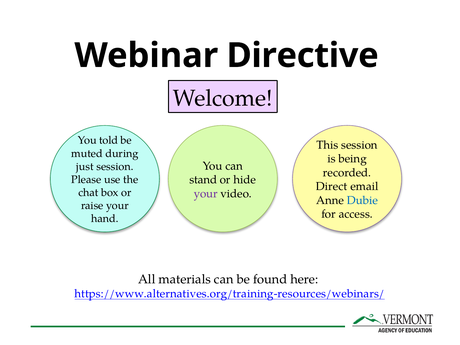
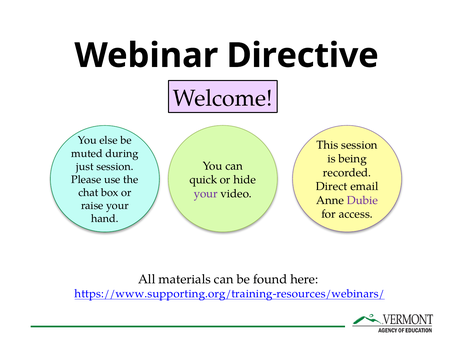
told: told -> else
stand: stand -> quick
Dubie colour: blue -> purple
https://www.alternatives.org/training-resources/webinars/: https://www.alternatives.org/training-resources/webinars/ -> https://www.supporting.org/training-resources/webinars/
